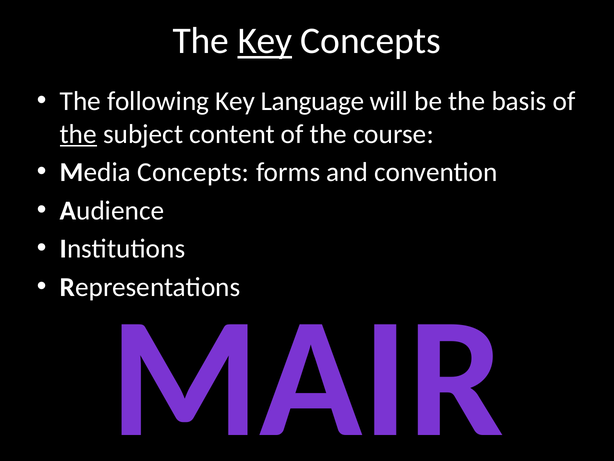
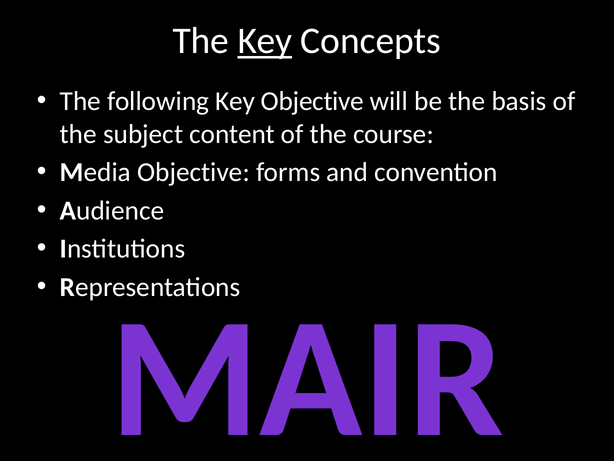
Key Language: Language -> Objective
the at (78, 134) underline: present -> none
Media Concepts: Concepts -> Objective
